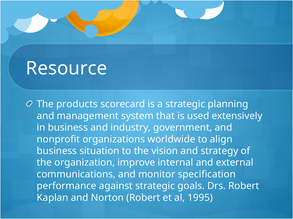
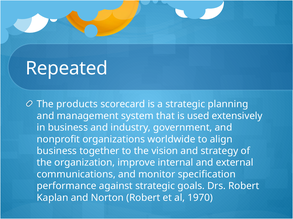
Resource: Resource -> Repeated
situation: situation -> together
1995: 1995 -> 1970
